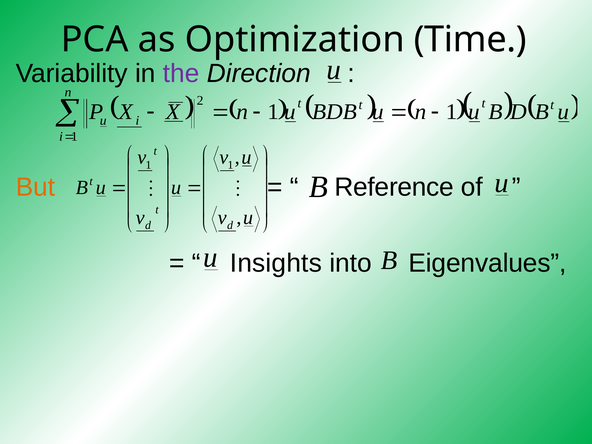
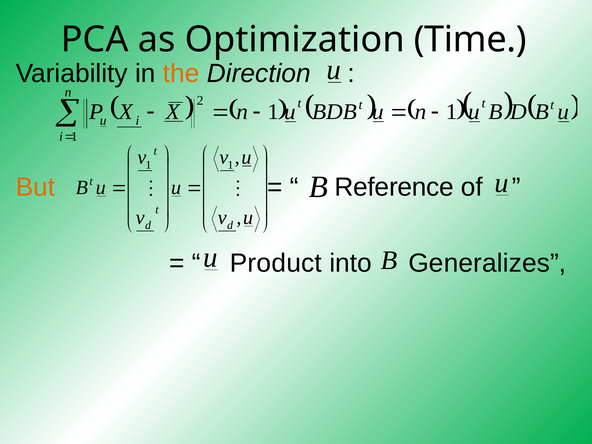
the colour: purple -> orange
Insights: Insights -> Product
Eigenvalues: Eigenvalues -> Generalizes
